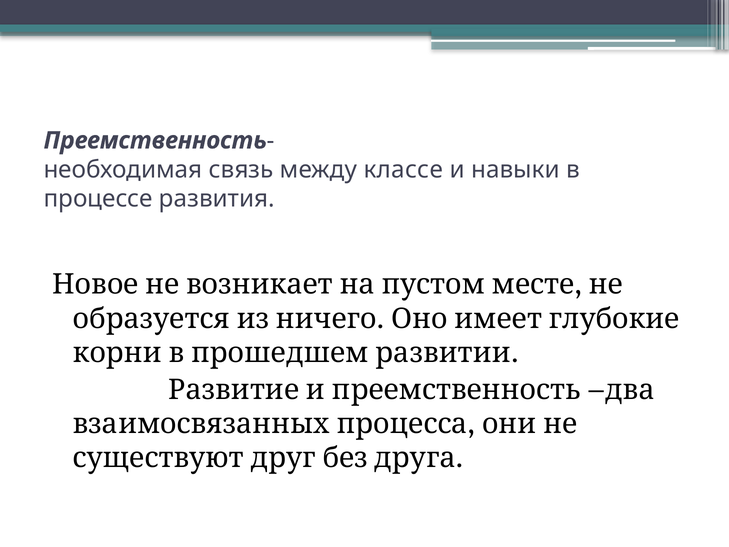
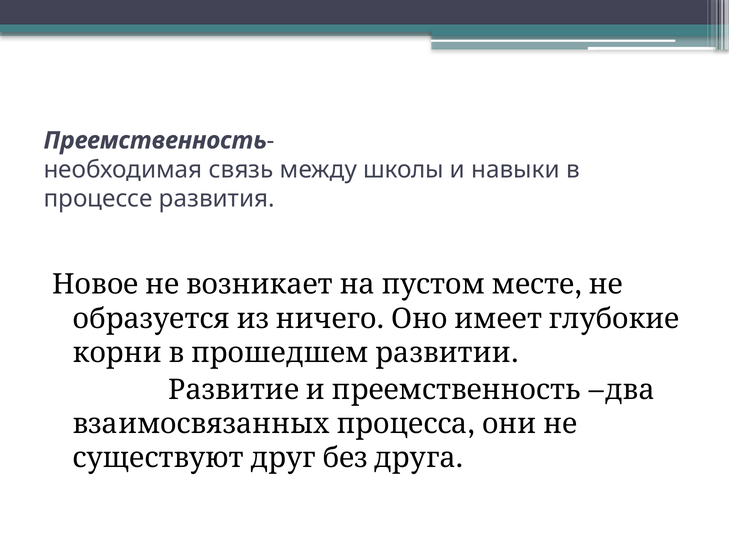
классе: классе -> школы
